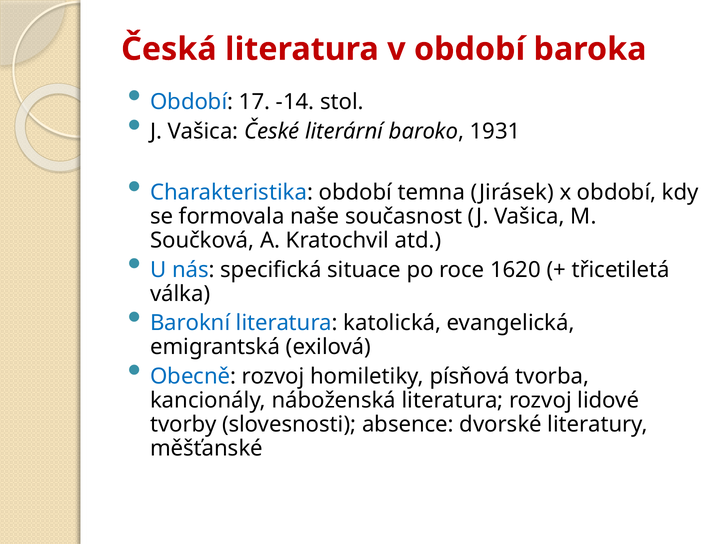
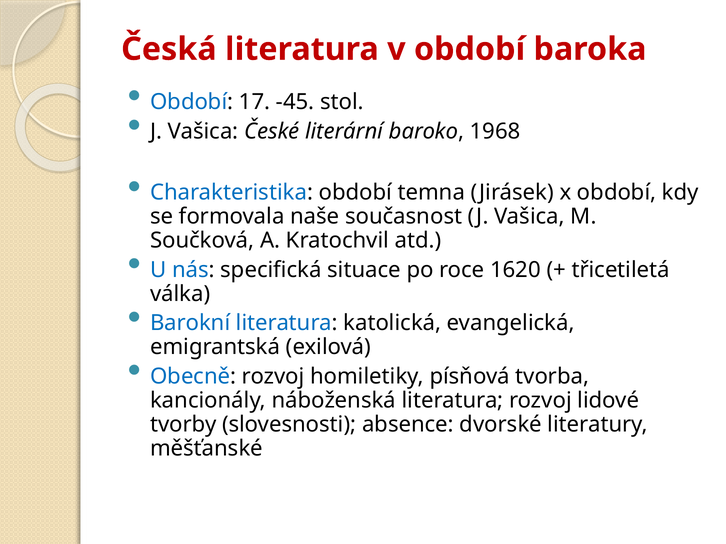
-14: -14 -> -45
1931: 1931 -> 1968
